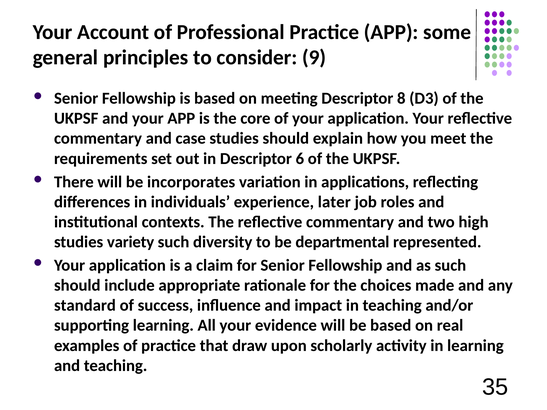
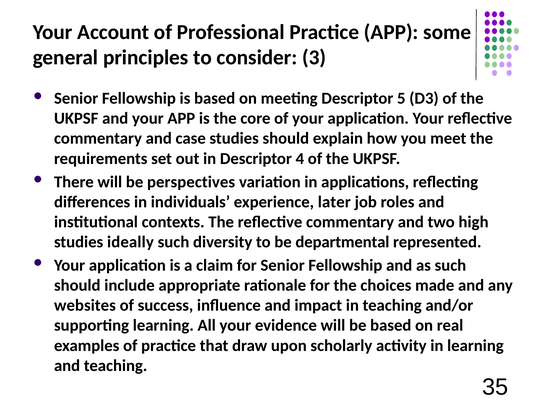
9: 9 -> 3
8: 8 -> 5
6: 6 -> 4
incorporates: incorporates -> perspectives
variety: variety -> ideally
standard: standard -> websites
